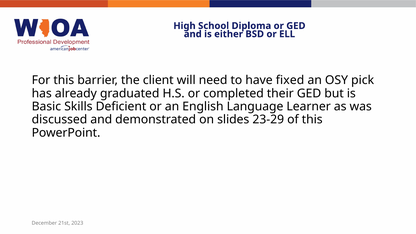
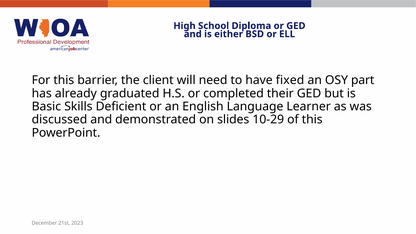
pick: pick -> part
23-29: 23-29 -> 10-29
